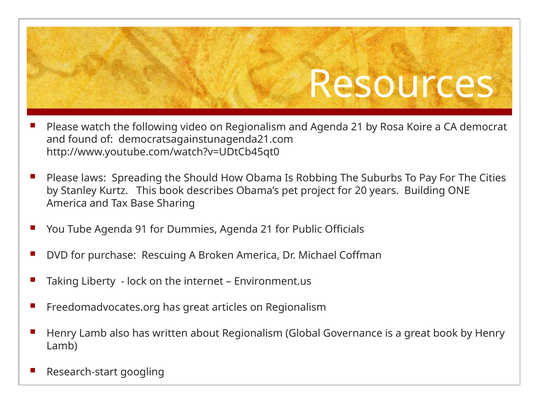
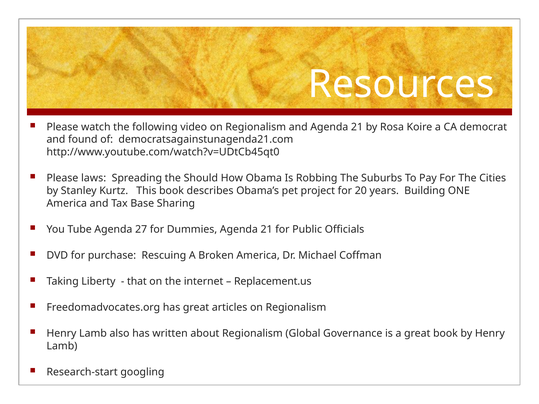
91: 91 -> 27
lock: lock -> that
Environment.us: Environment.us -> Replacement.us
